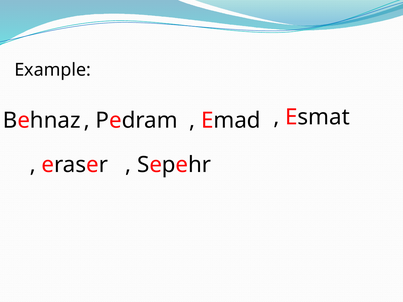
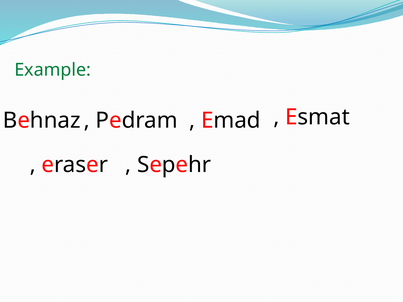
Example colour: black -> green
